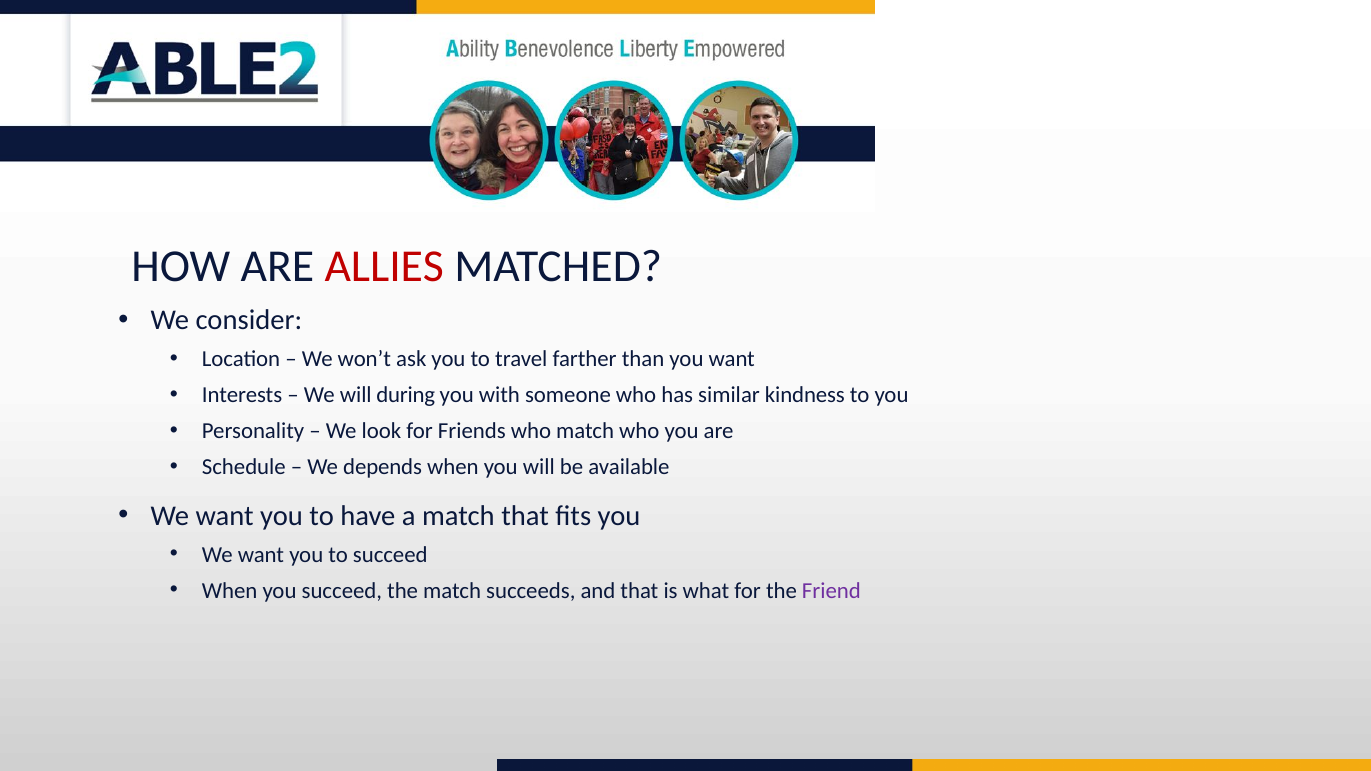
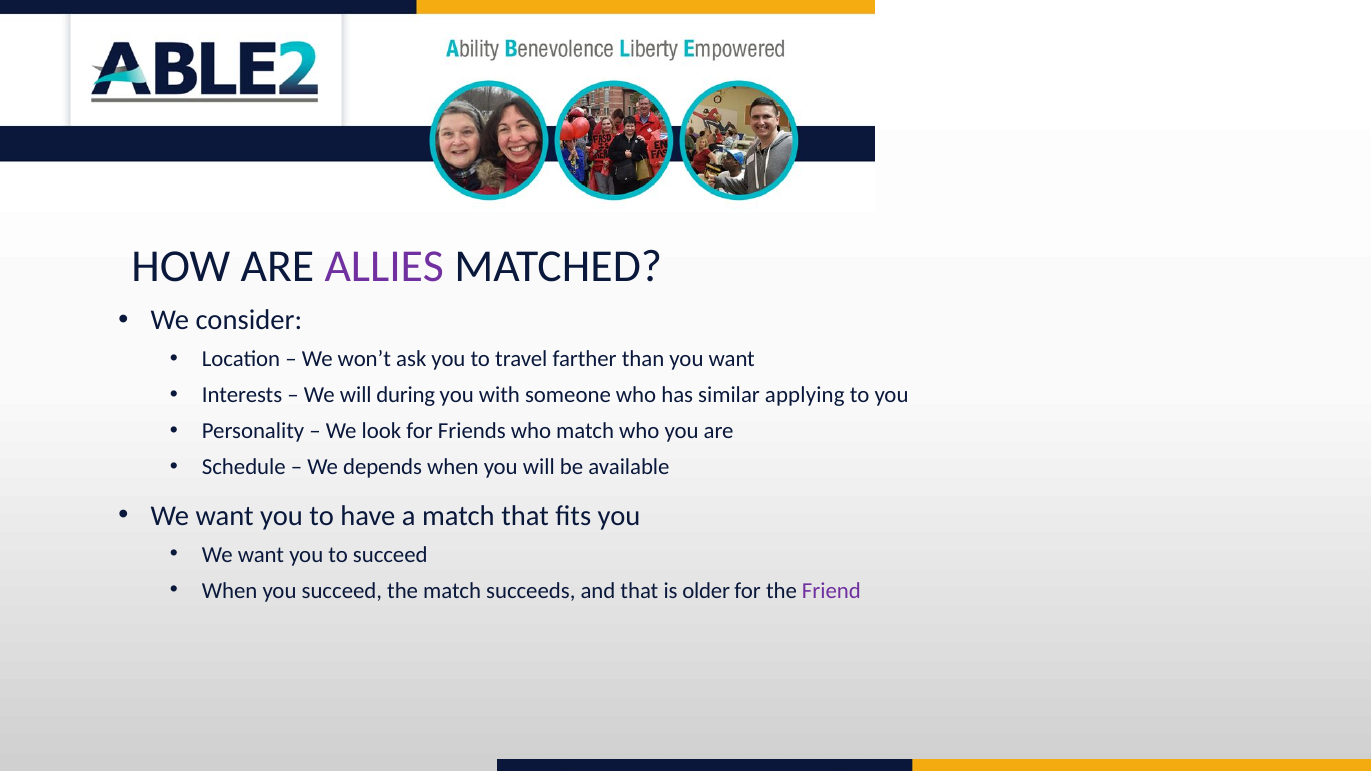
ALLIES colour: red -> purple
kindness: kindness -> applying
what: what -> older
